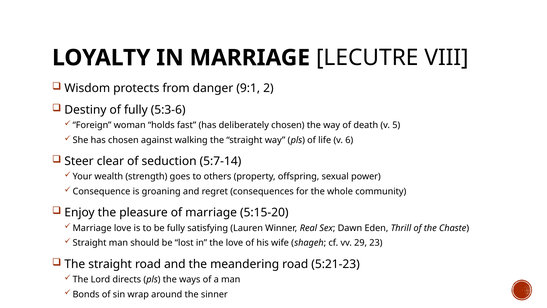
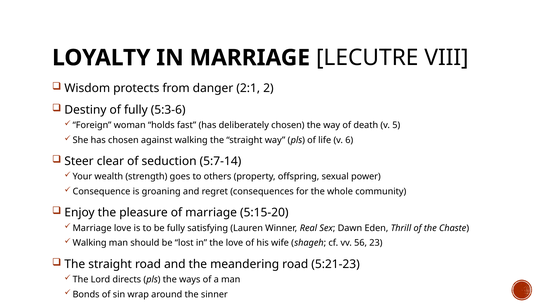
9:1: 9:1 -> 2:1
Straight at (90, 243): Straight -> Walking
29: 29 -> 56
